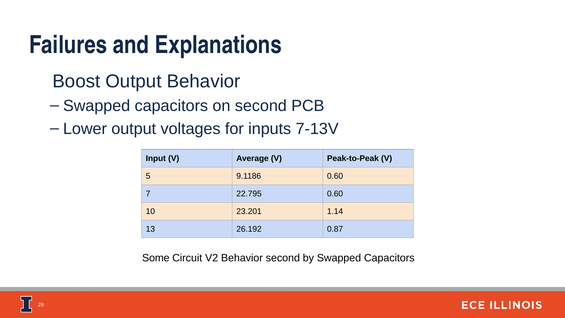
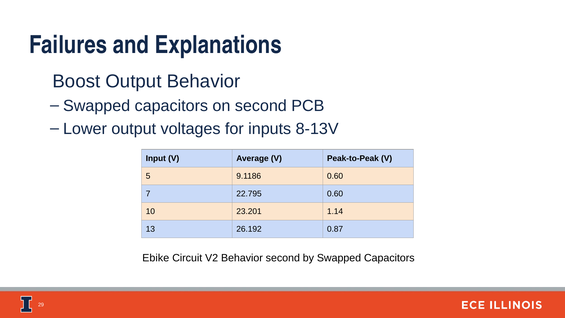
7-13V: 7-13V -> 8-13V
Some: Some -> Ebike
